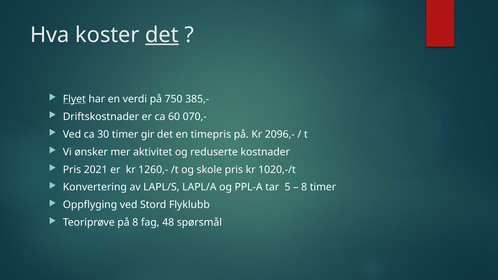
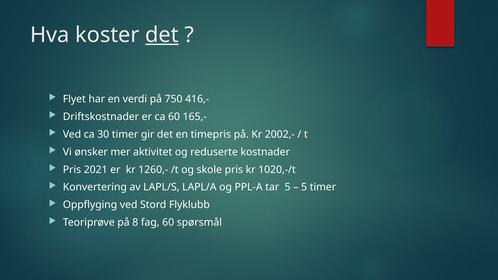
Flyet underline: present -> none
385,-: 385,- -> 416,-
070,-: 070,- -> 165,-
2096,-: 2096,- -> 2002,-
8 at (304, 187): 8 -> 5
fag 48: 48 -> 60
